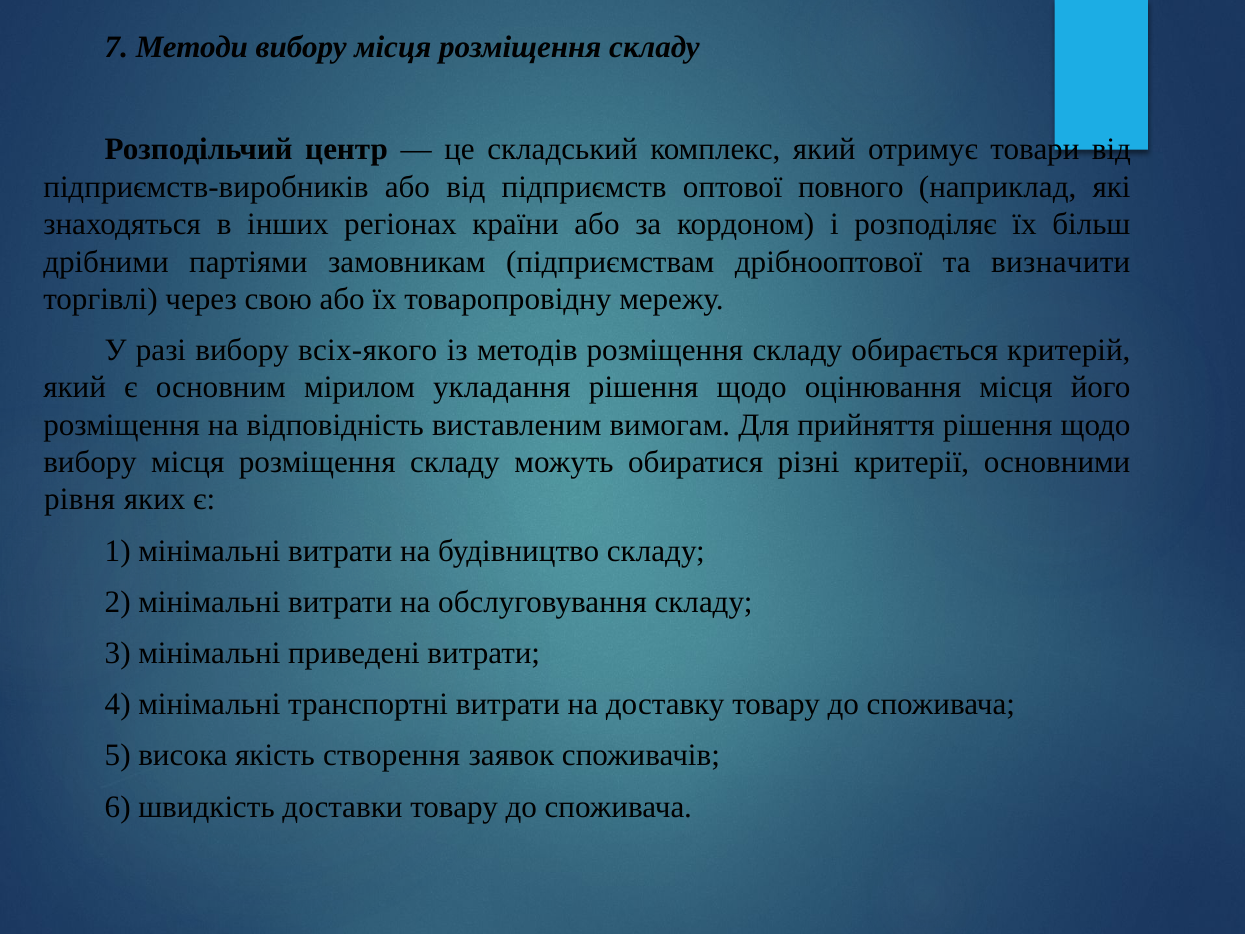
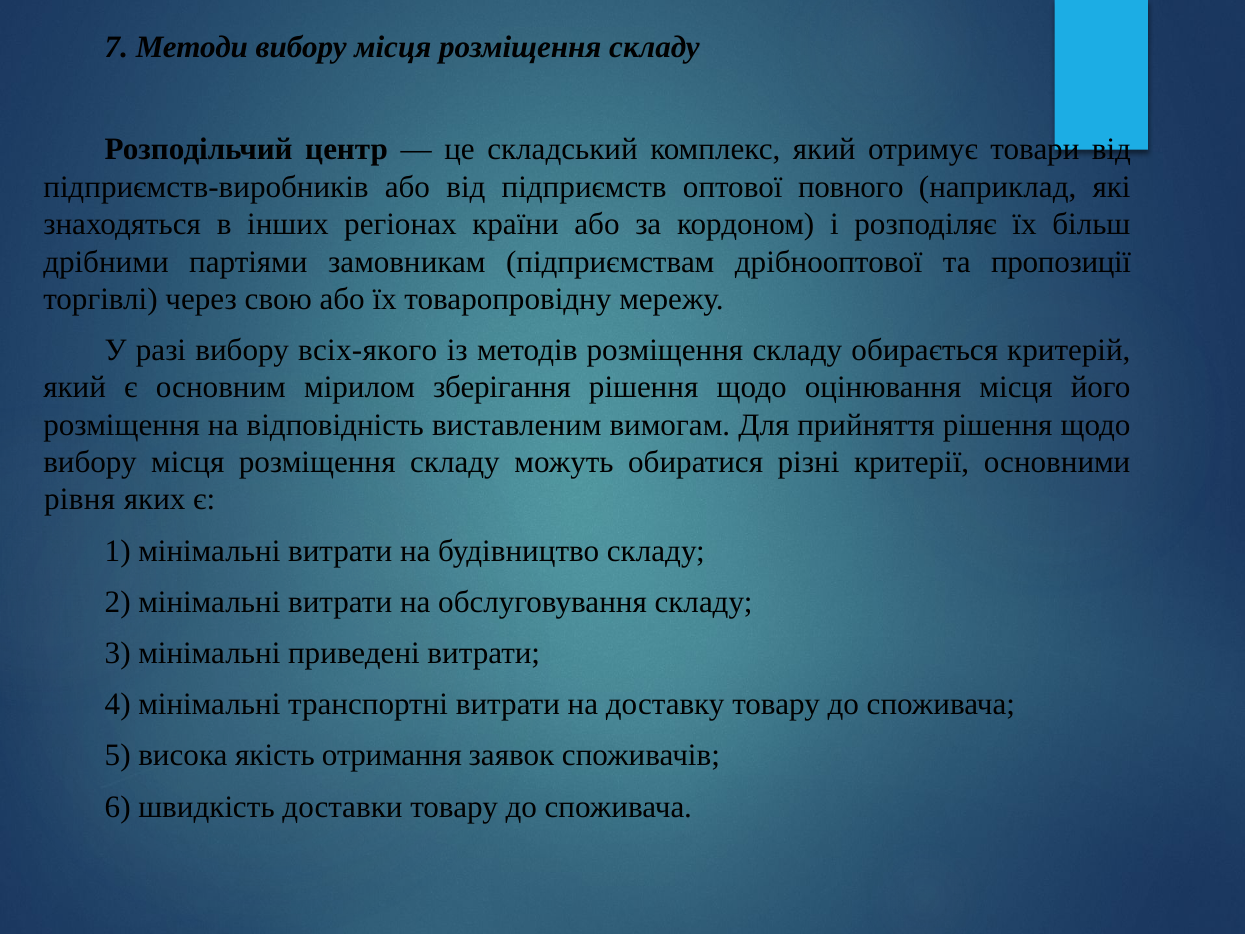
визначити: визначити -> пропозиції
укладання: укладання -> зберігання
створення: створення -> отримання
